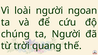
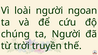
quang: quang -> truyền
